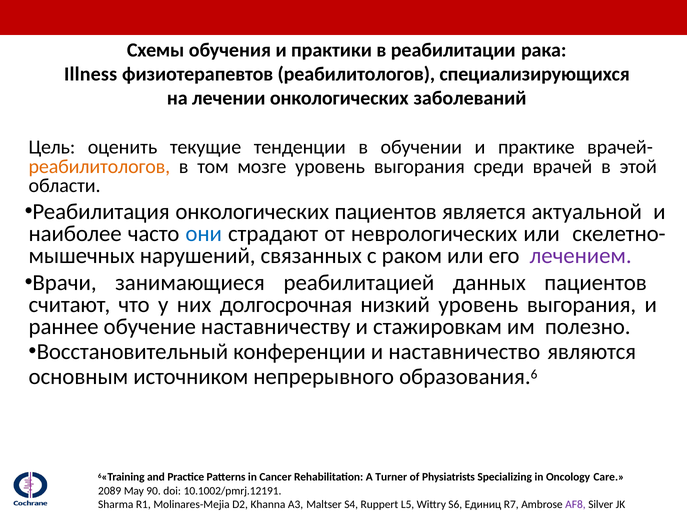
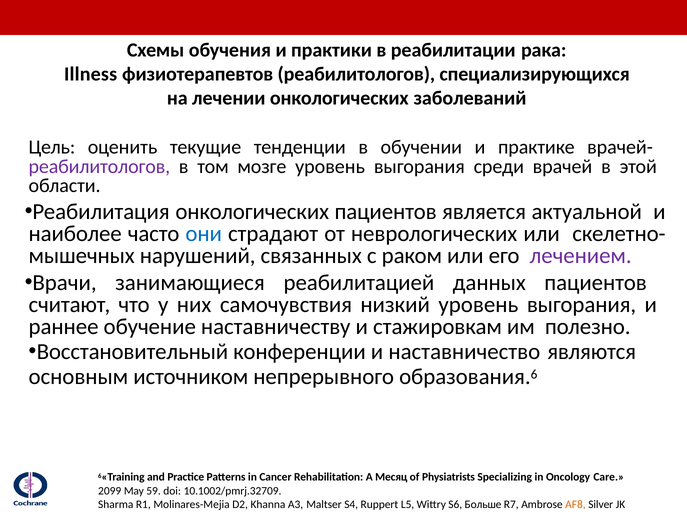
реабилитологов at (99, 167) colour: orange -> purple
долгосрочная: долгосрочная -> самочувствия
Turner: Turner -> Месяц
2089: 2089 -> 2099
90: 90 -> 59
10.1002/pmrj.12191: 10.1002/pmrj.12191 -> 10.1002/pmrj.32709
Единиц: Единиц -> Больше
AF8 colour: purple -> orange
